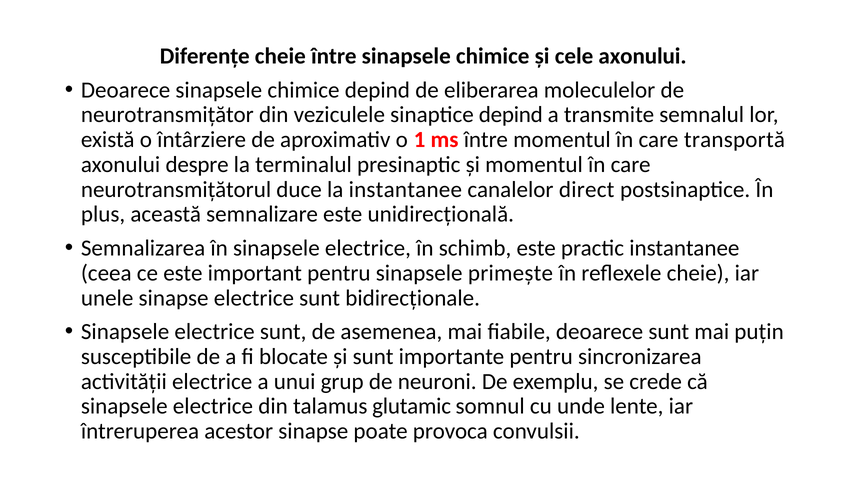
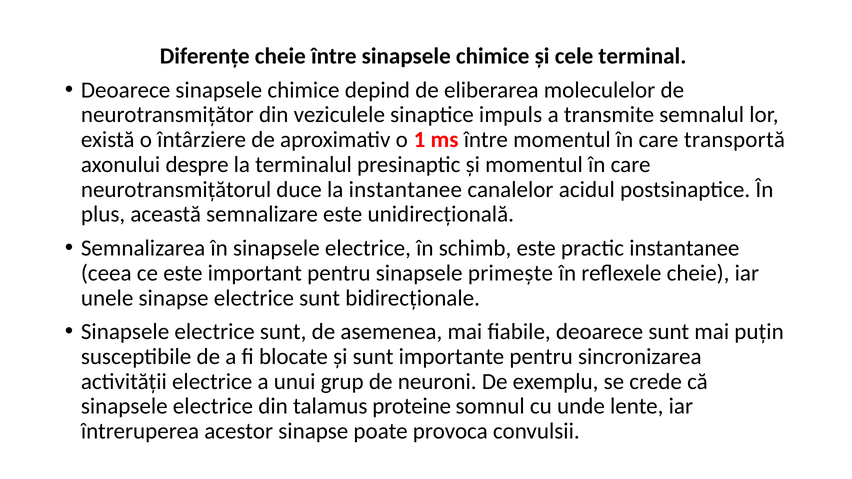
cele axonului: axonului -> terminal
sinaptice depind: depind -> impuls
direct: direct -> acidul
glutamic: glutamic -> proteine
